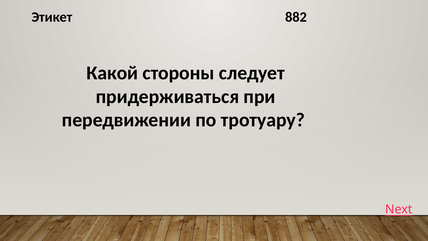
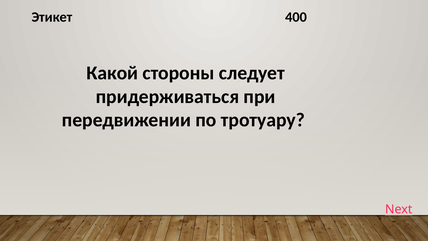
882: 882 -> 400
